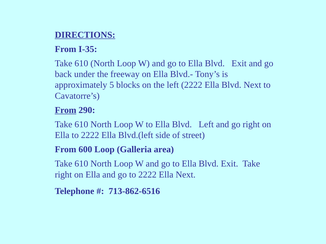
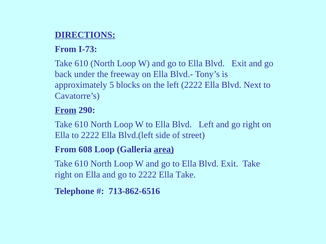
I-35: I-35 -> I-73
600: 600 -> 608
area underline: none -> present
Ella Next: Next -> Take
